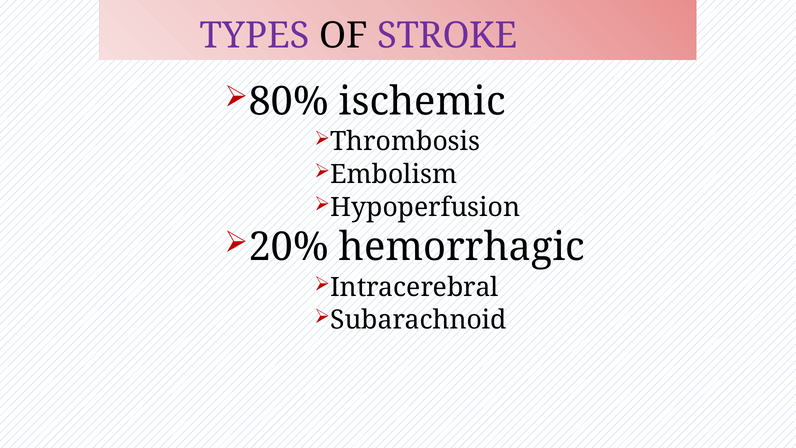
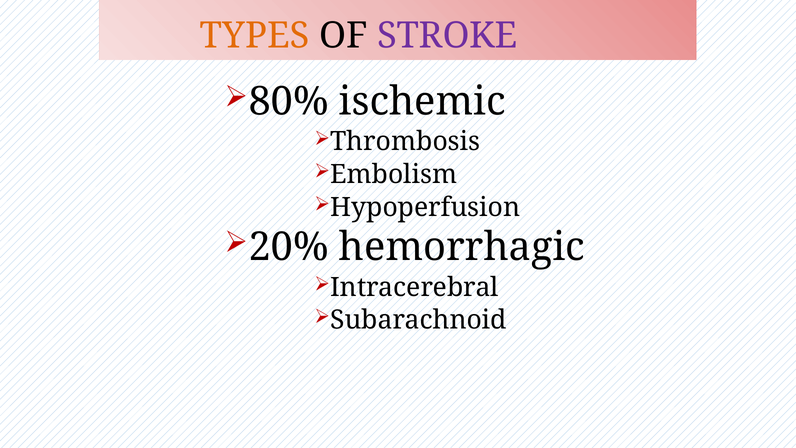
TYPES colour: purple -> orange
